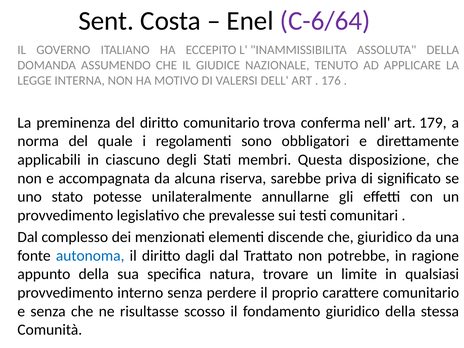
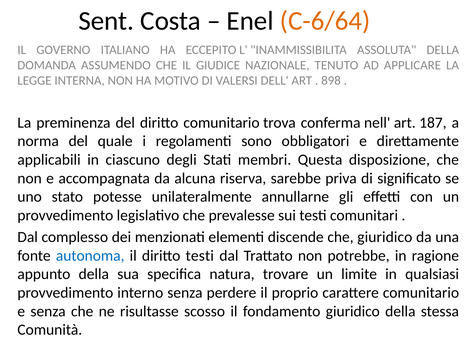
C-6/64 colour: purple -> orange
176: 176 -> 898
179: 179 -> 187
diritto dagli: dagli -> testi
